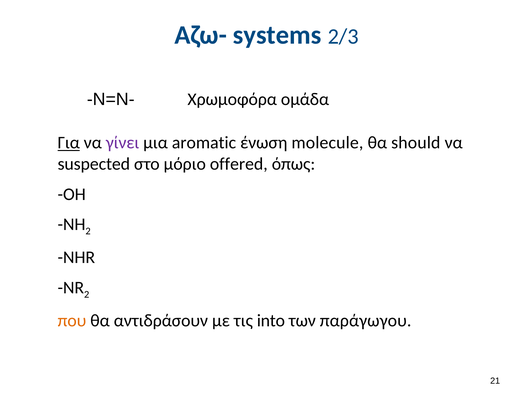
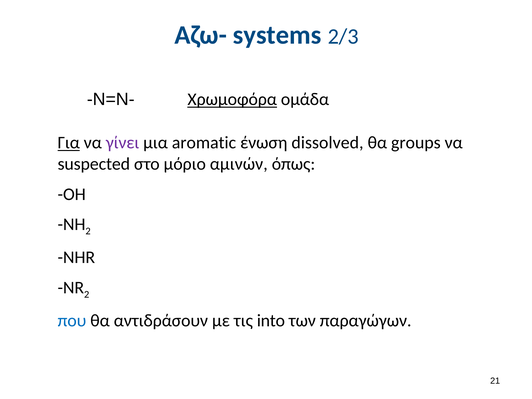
Χρωμοφόρα underline: none -> present
molecule: molecule -> dissolved
should: should -> groups
offered: offered -> αμινών
που colour: orange -> blue
παράγωγου: παράγωγου -> παραγώγων
